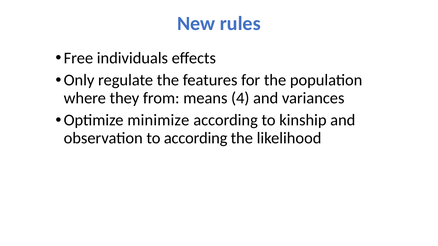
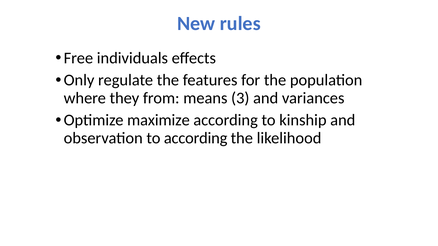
4: 4 -> 3
minimize: minimize -> maximize
